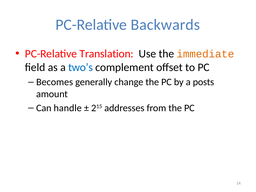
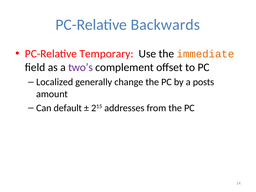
Translation: Translation -> Temporary
two’s colour: blue -> purple
Becomes: Becomes -> Localized
handle: handle -> default
